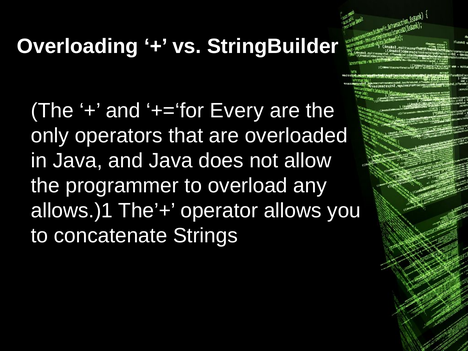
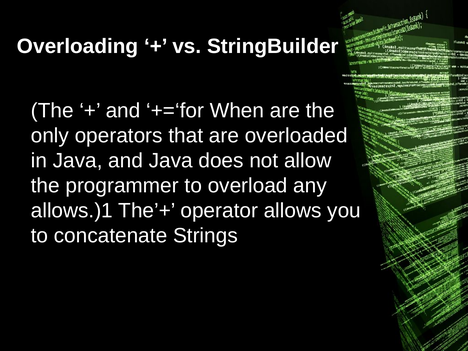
Every: Every -> When
